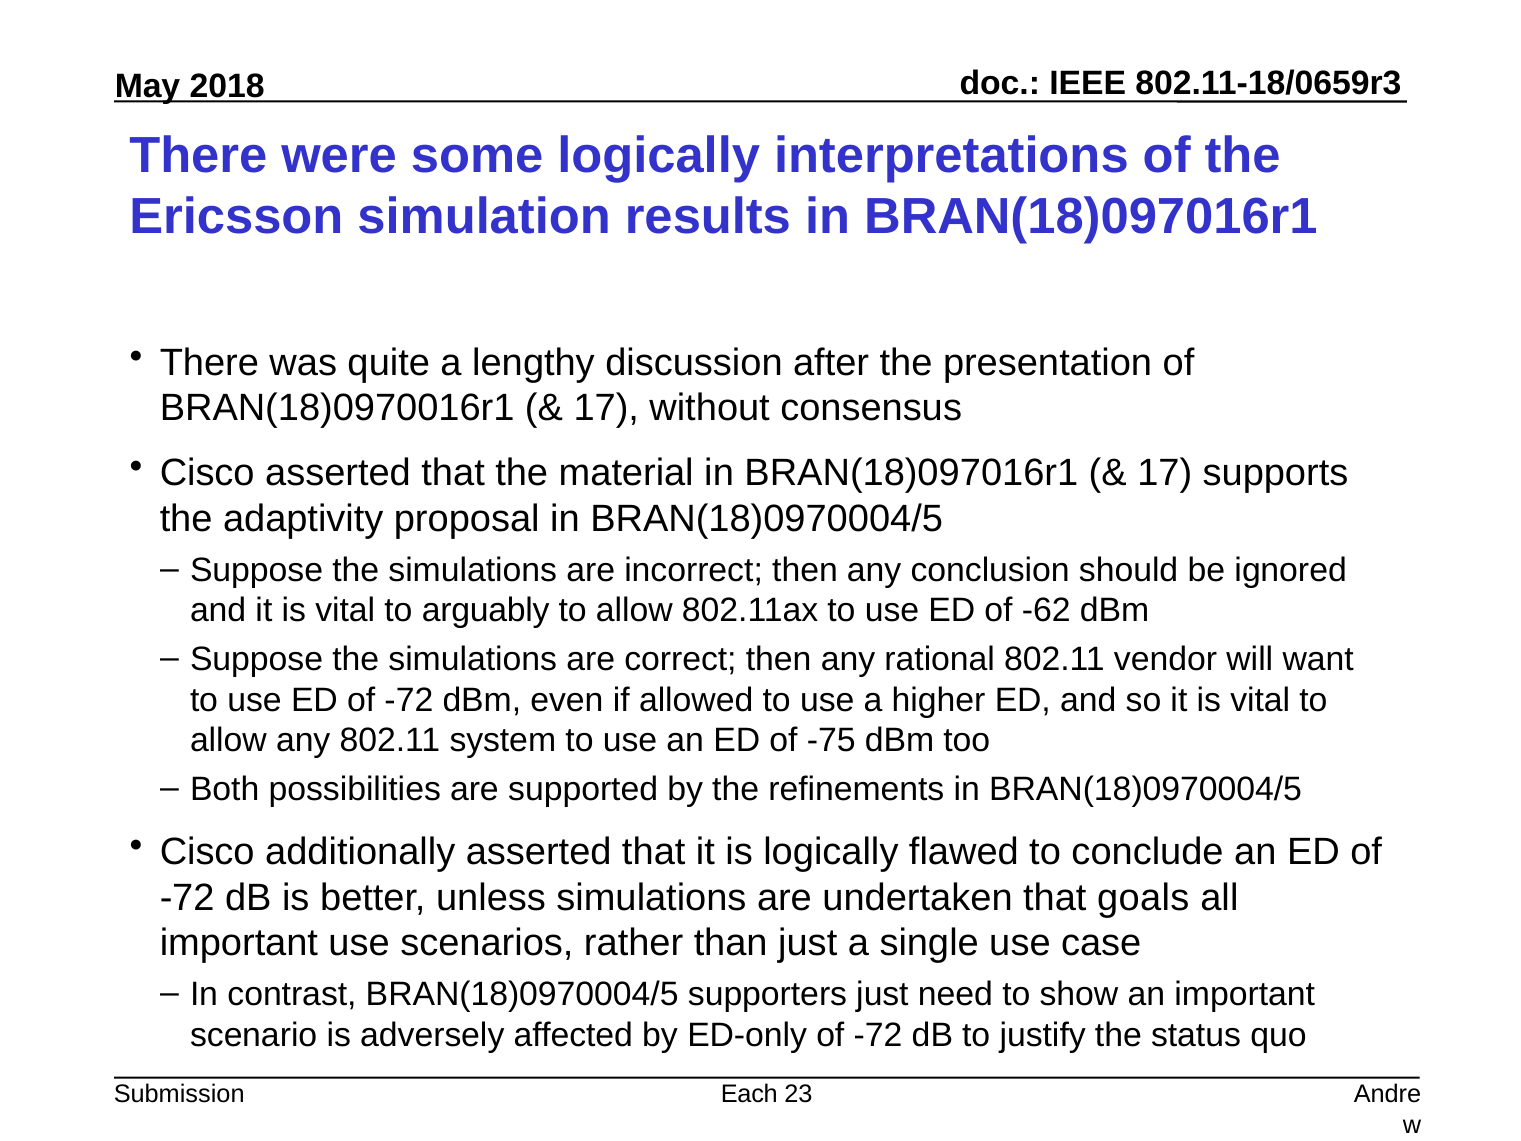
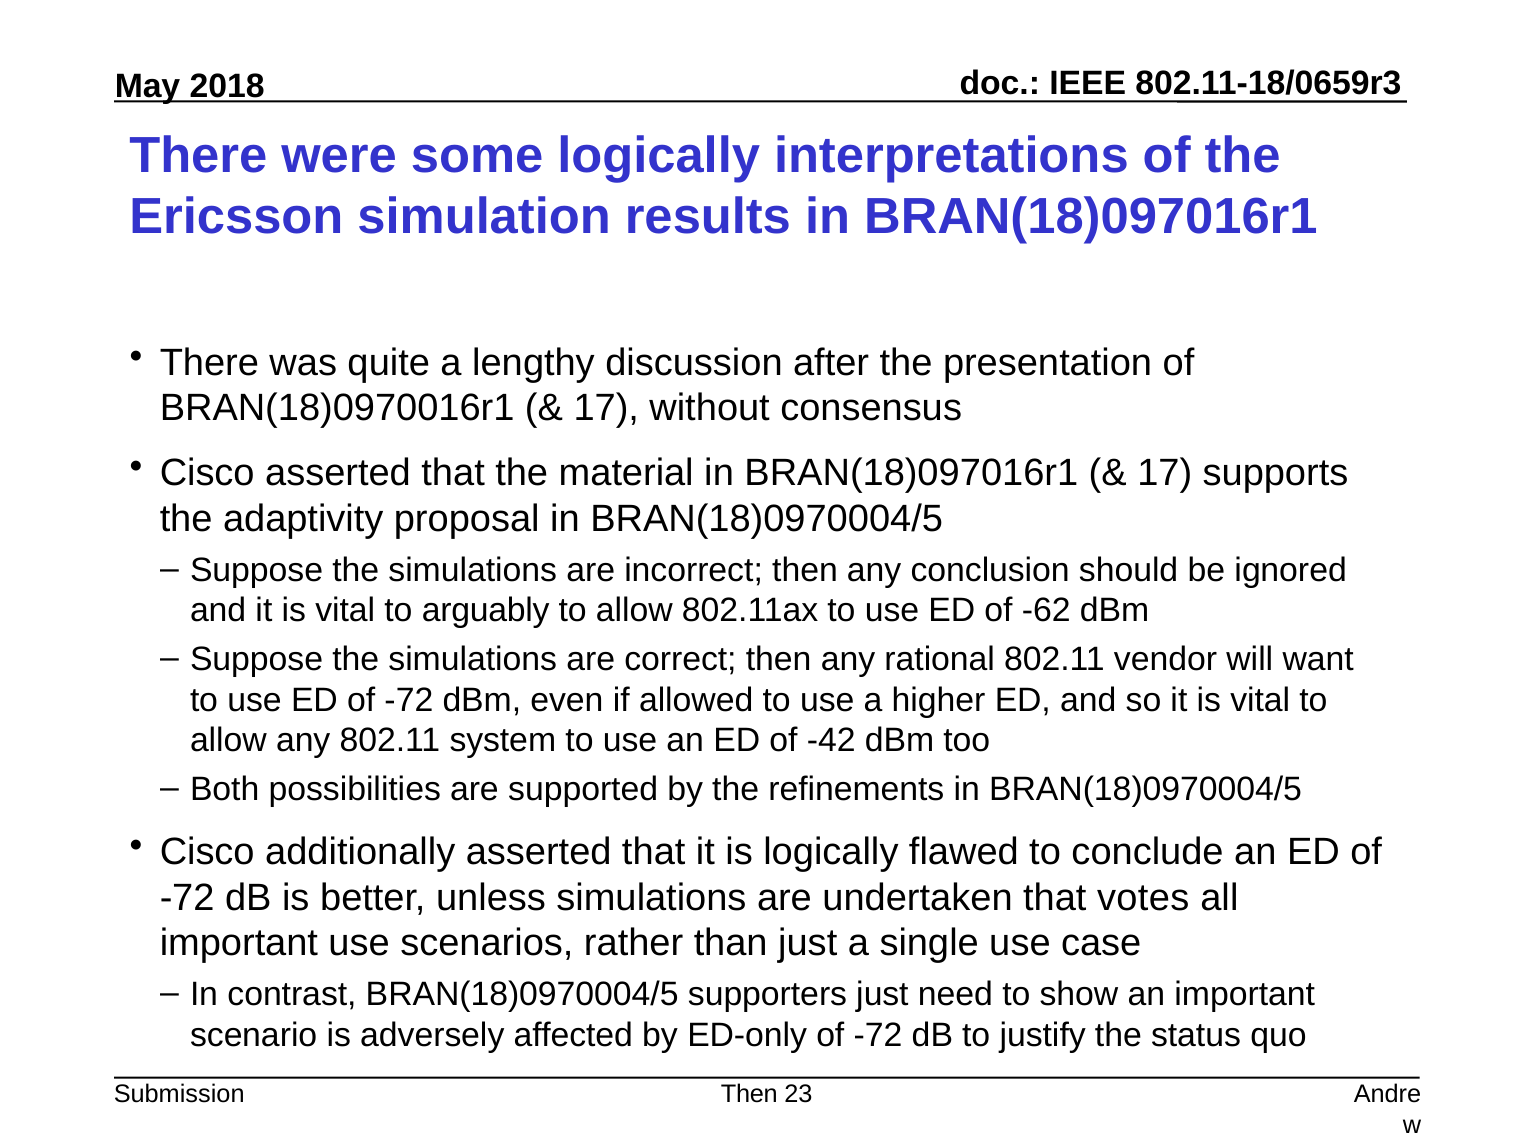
-75: -75 -> -42
goals: goals -> votes
Each at (749, 1094): Each -> Then
